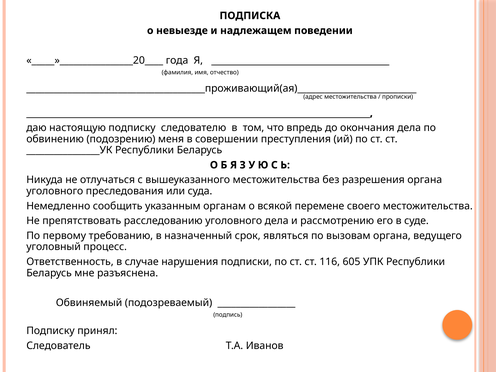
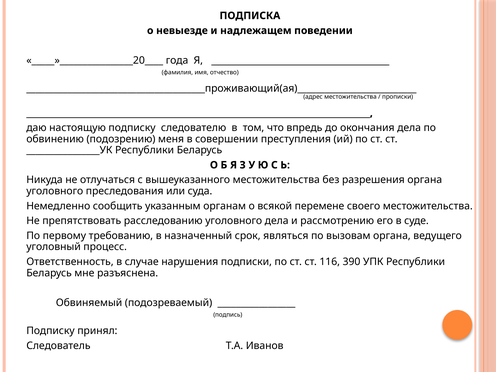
605: 605 -> 390
